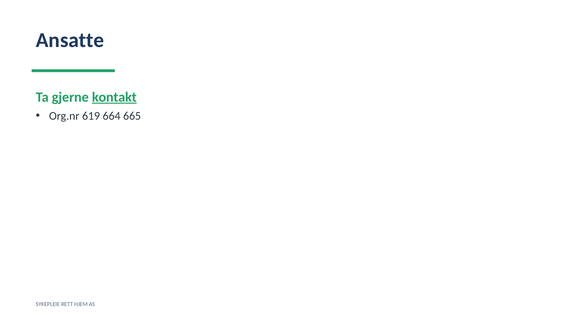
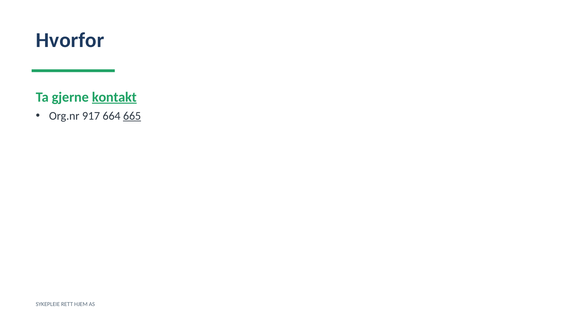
Ansatte: Ansatte -> Hvorfor
619: 619 -> 917
665 underline: none -> present
